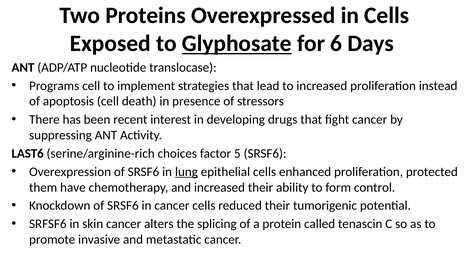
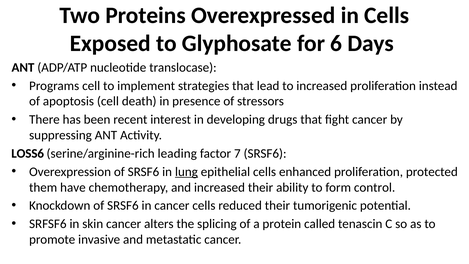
Glyphosate underline: present -> none
LAST6: LAST6 -> LOSS6
choices: choices -> leading
5: 5 -> 7
